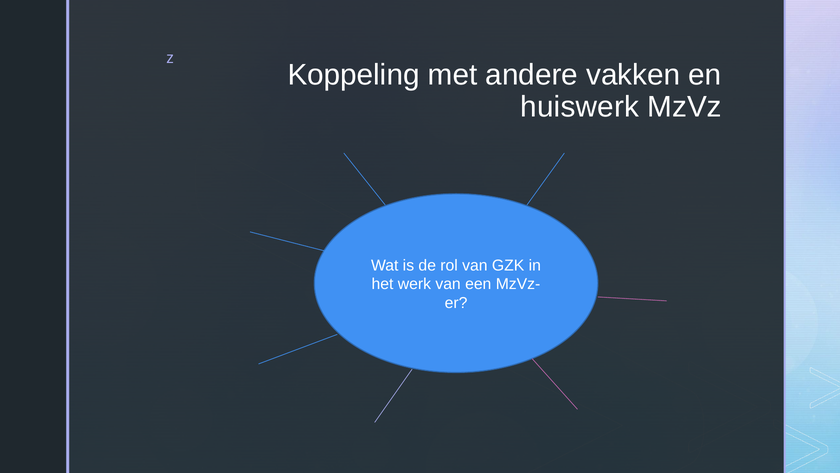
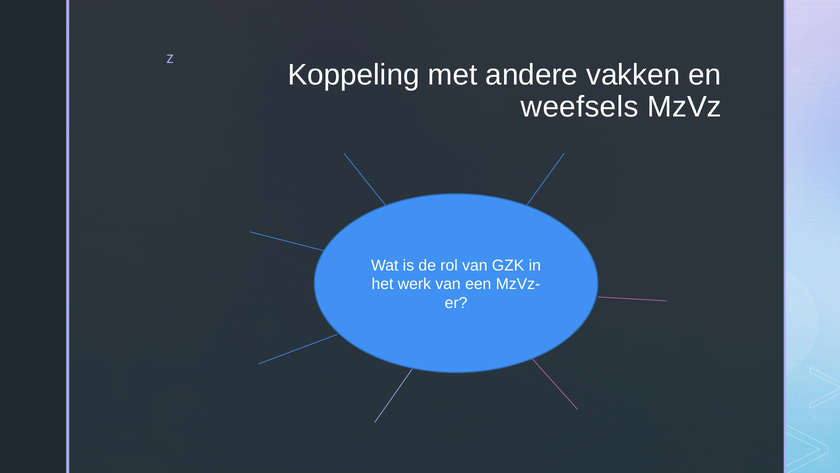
huiswerk: huiswerk -> weefsels
